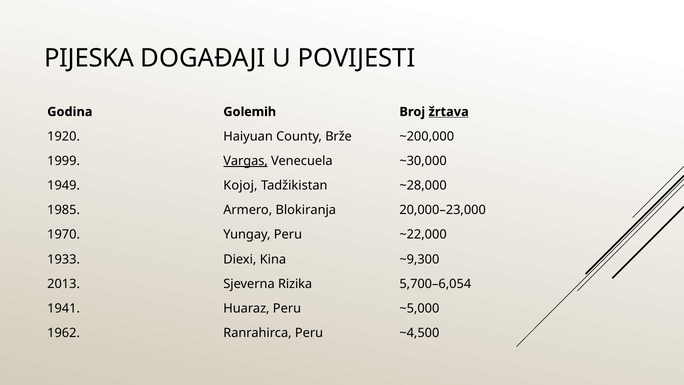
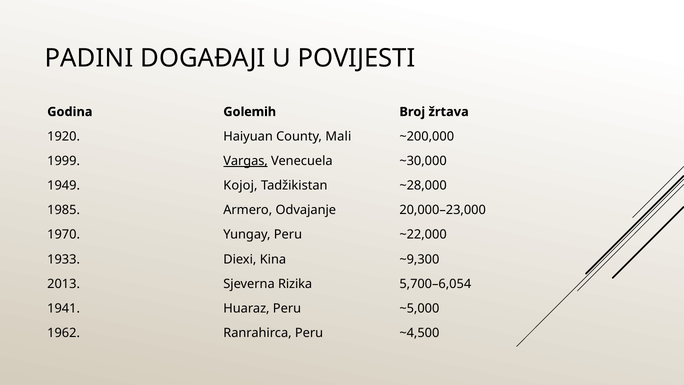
PIJESKA: PIJESKA -> PADINI
žrtava underline: present -> none
Brže: Brže -> Mali
Blokiranja: Blokiranja -> Odvajanje
